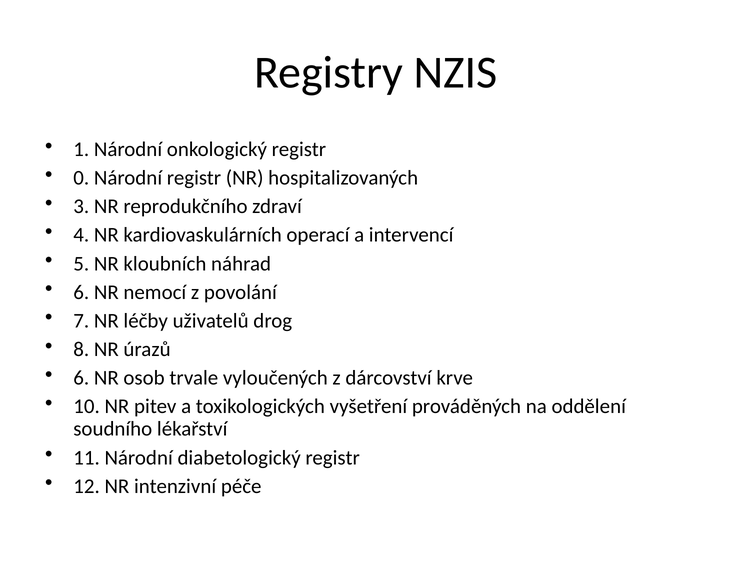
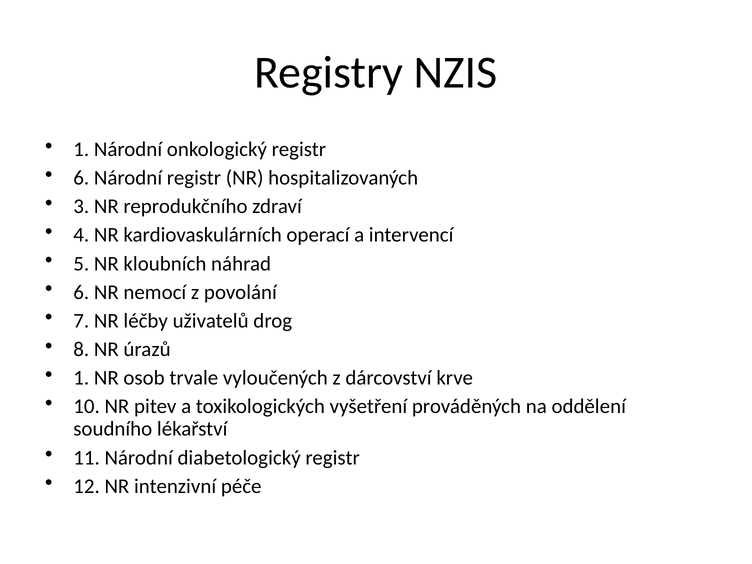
0 at (81, 178): 0 -> 6
6 at (81, 378): 6 -> 1
